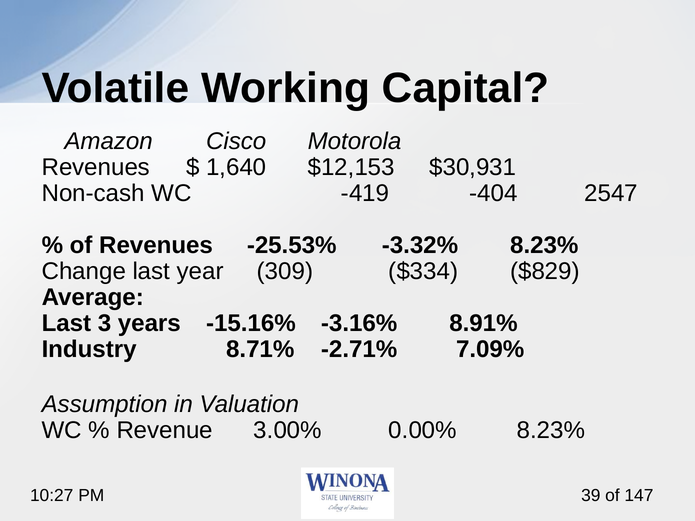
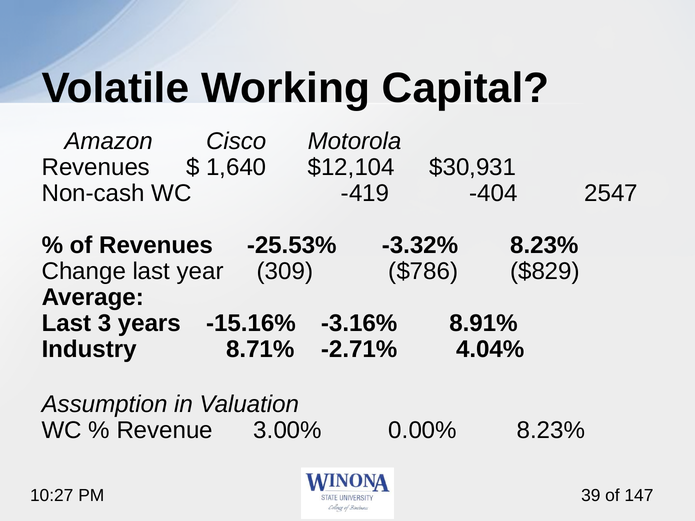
$12,153: $12,153 -> $12,104
$334: $334 -> $786
7.09%: 7.09% -> 4.04%
